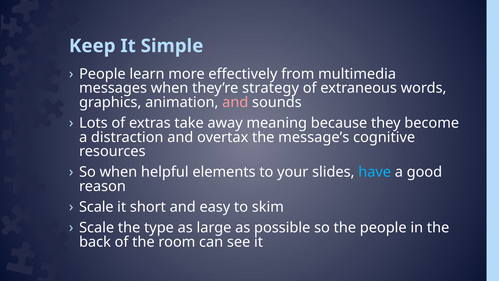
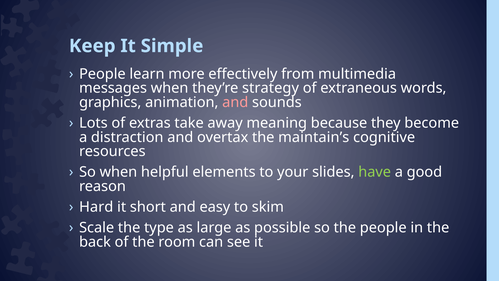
message’s: message’s -> maintain’s
have colour: light blue -> light green
Scale at (96, 207): Scale -> Hard
